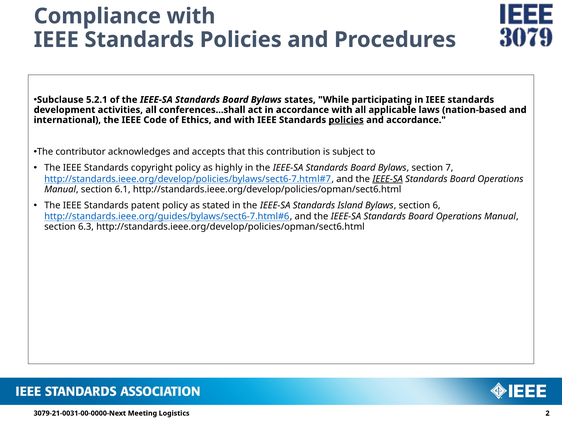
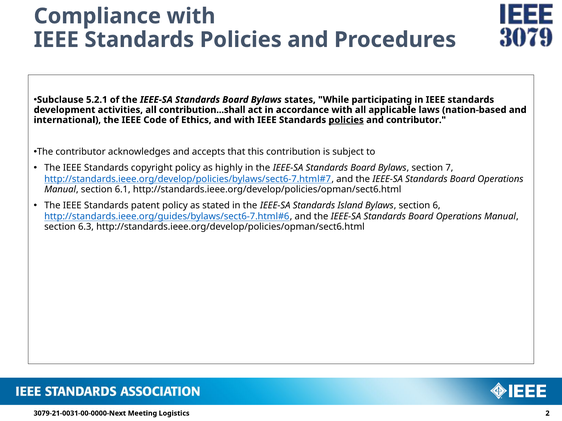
conferences...shall: conferences...shall -> contribution...shall
and accordance: accordance -> contributor
IEEE-SA at (388, 179) underline: present -> none
